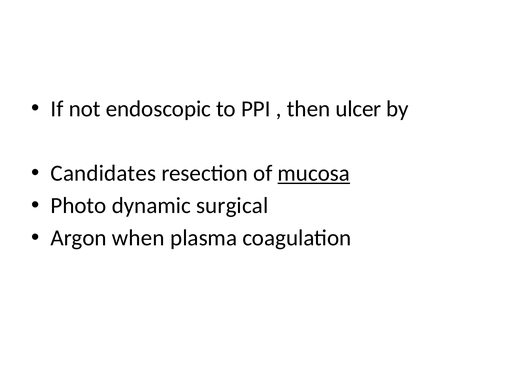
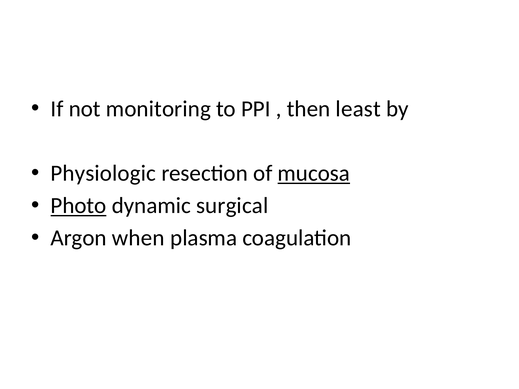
endoscopic: endoscopic -> monitoring
ulcer: ulcer -> least
Candidates: Candidates -> Physiologic
Photo underline: none -> present
